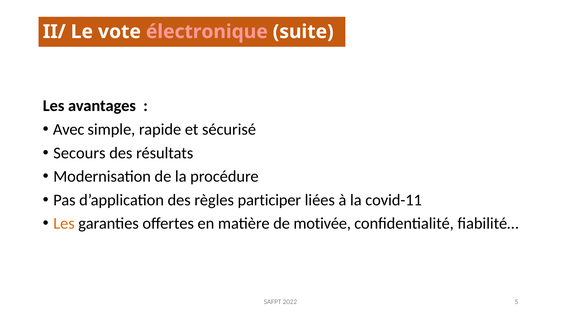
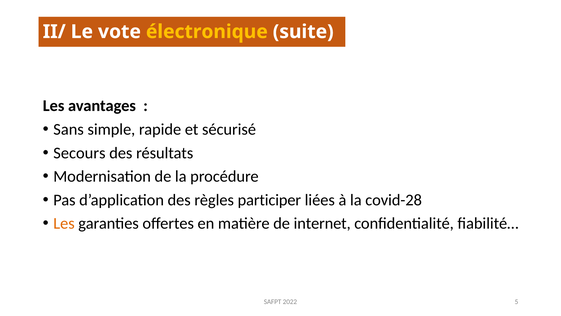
électronique colour: pink -> yellow
Avec: Avec -> Sans
covid-11: covid-11 -> covid-28
motivée: motivée -> internet
